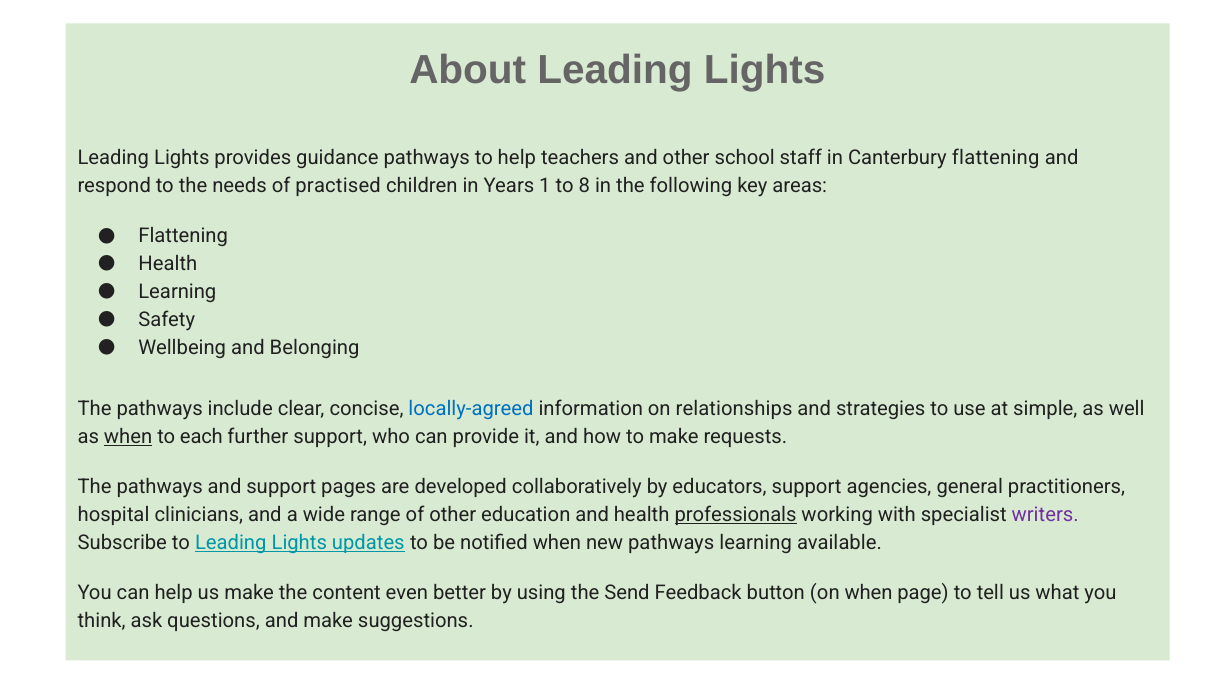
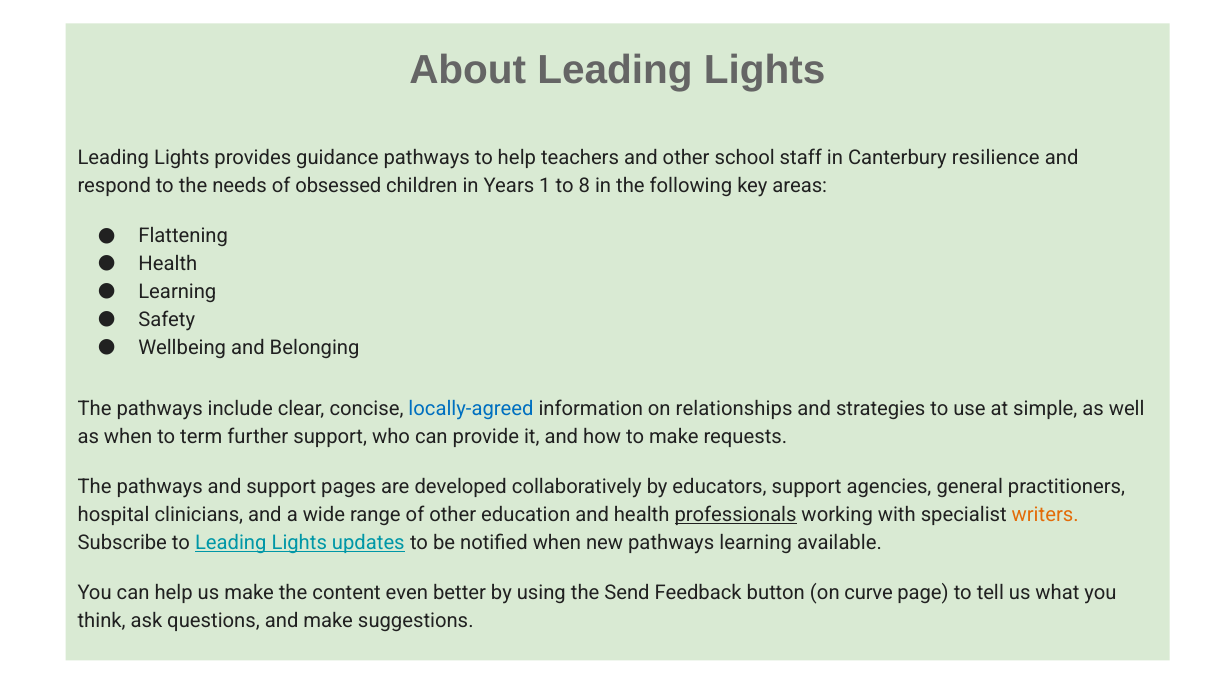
Canterbury flattening: flattening -> resilience
practised: practised -> obsessed
when at (128, 437) underline: present -> none
each: each -> term
writers colour: purple -> orange
on when: when -> curve
